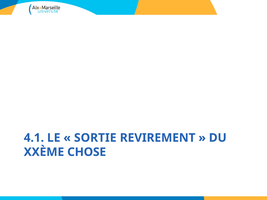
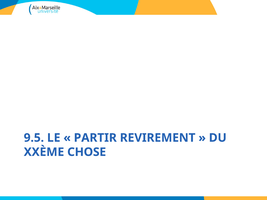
4.1: 4.1 -> 9.5
SORTIE: SORTIE -> PARTIR
